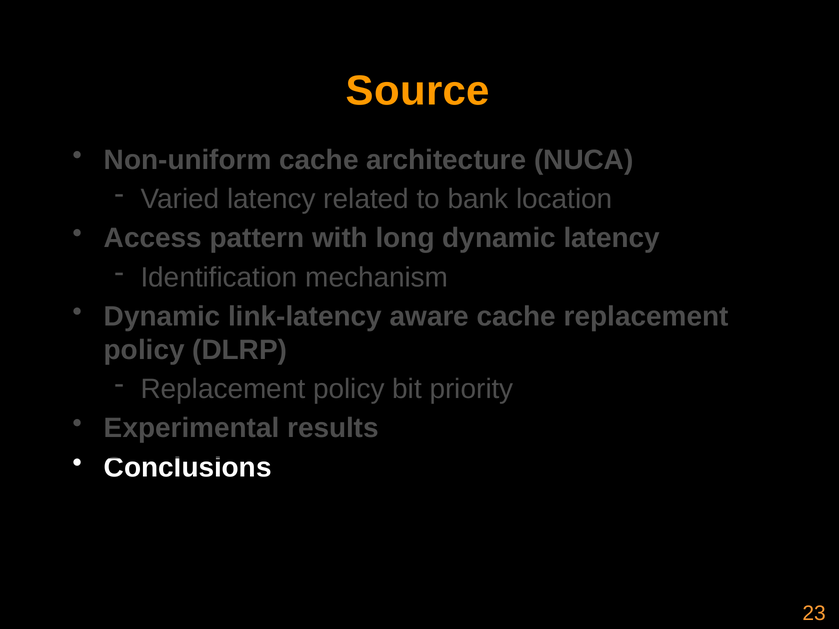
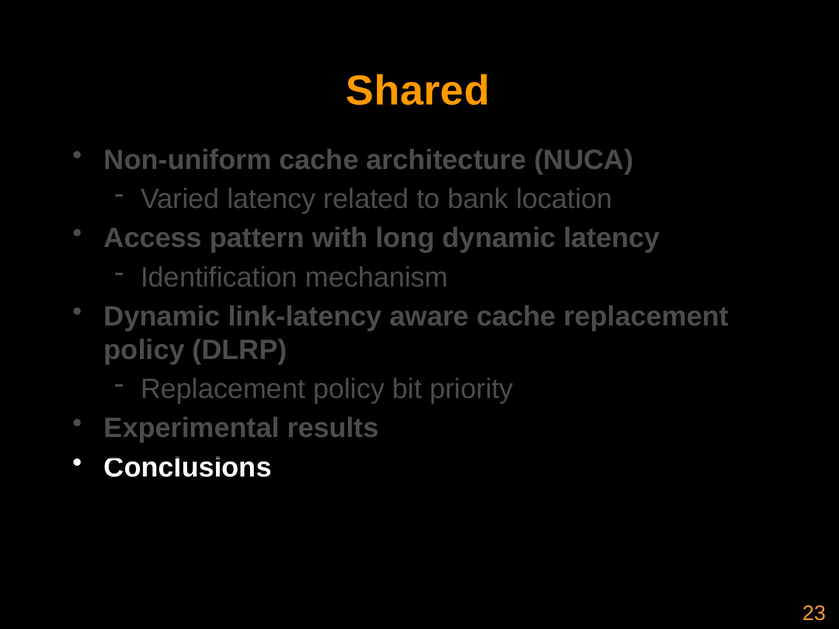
Source: Source -> Shared
